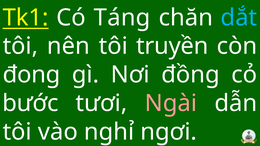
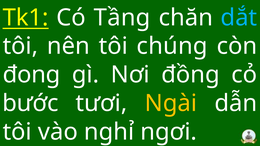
Táng: Táng -> Tầng
truyền: truyền -> chúng
Ngài colour: pink -> yellow
